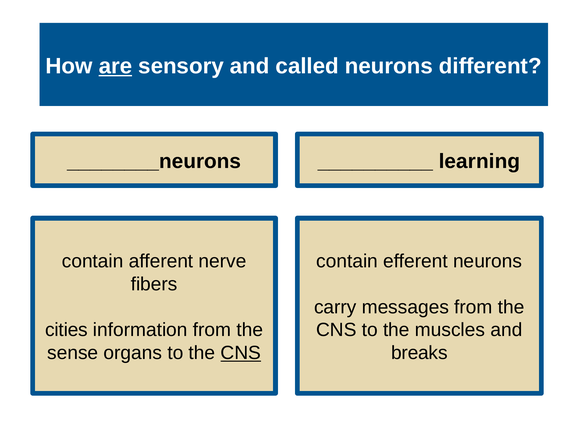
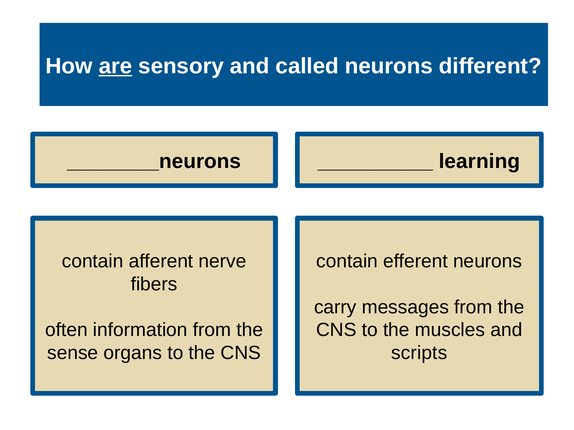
cities: cities -> often
CNS at (241, 353) underline: present -> none
breaks: breaks -> scripts
